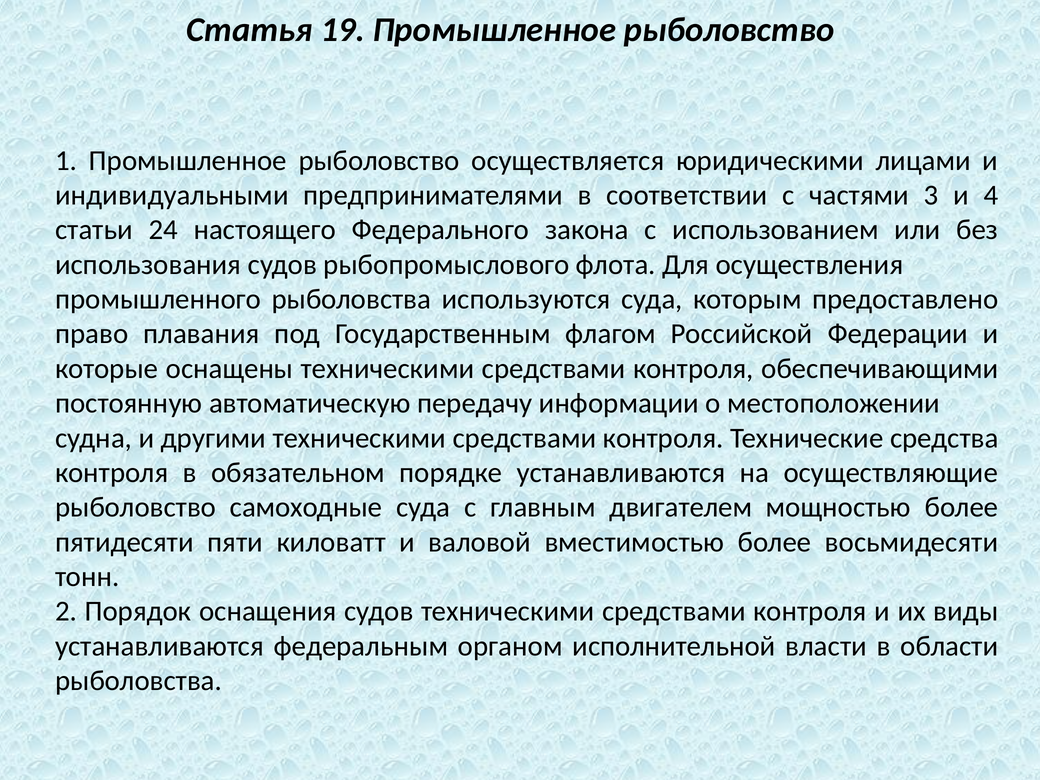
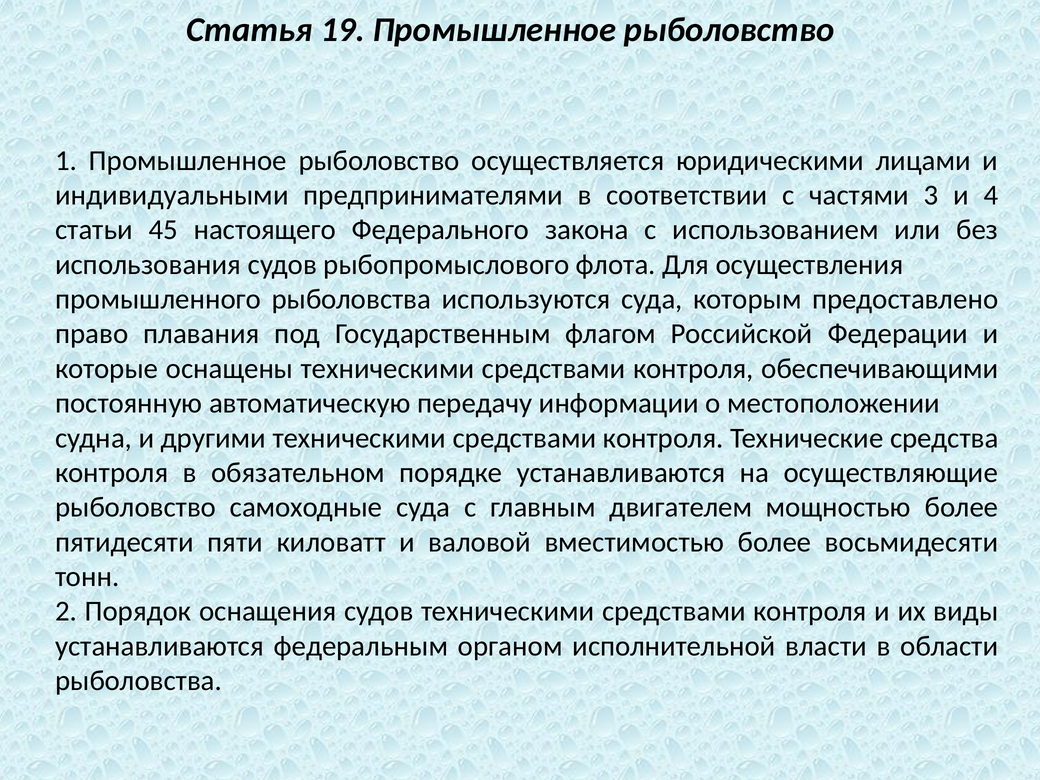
24: 24 -> 45
